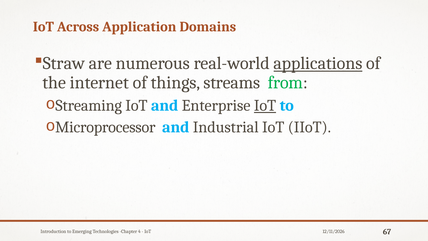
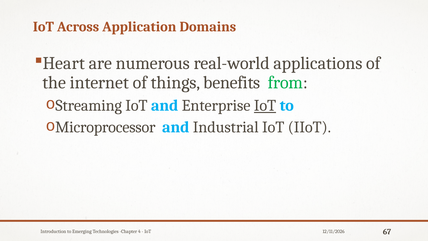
Straw: Straw -> Heart
applications underline: present -> none
streams: streams -> benefits
